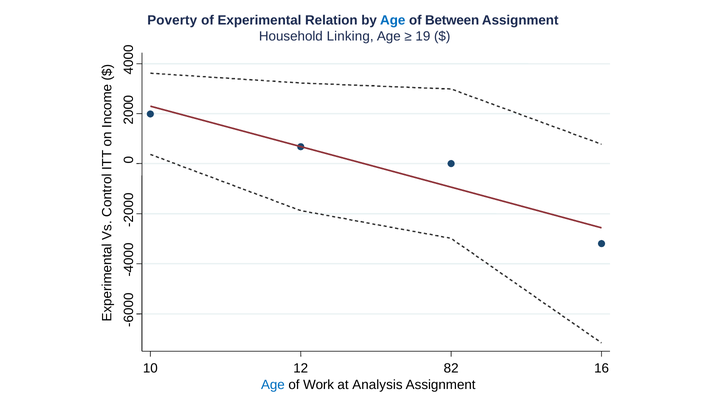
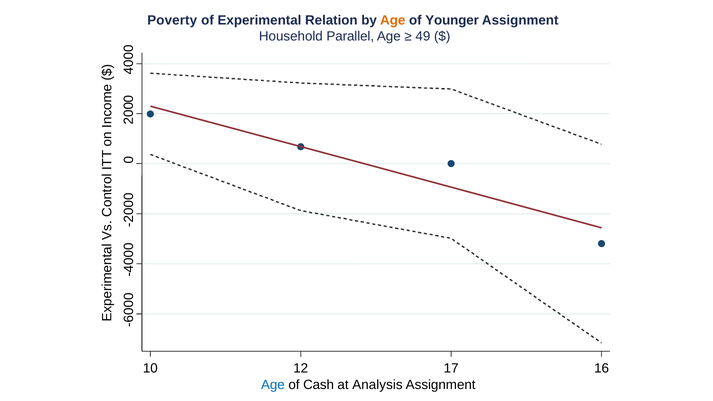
Age at (393, 20) colour: blue -> orange
Between: Between -> Younger
Linking: Linking -> Parallel
19: 19 -> 49
82: 82 -> 17
Work: Work -> Cash
